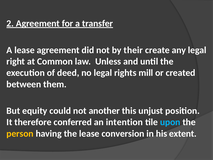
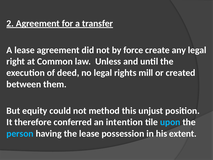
their: their -> force
another: another -> method
person colour: yellow -> light blue
conversion: conversion -> possession
